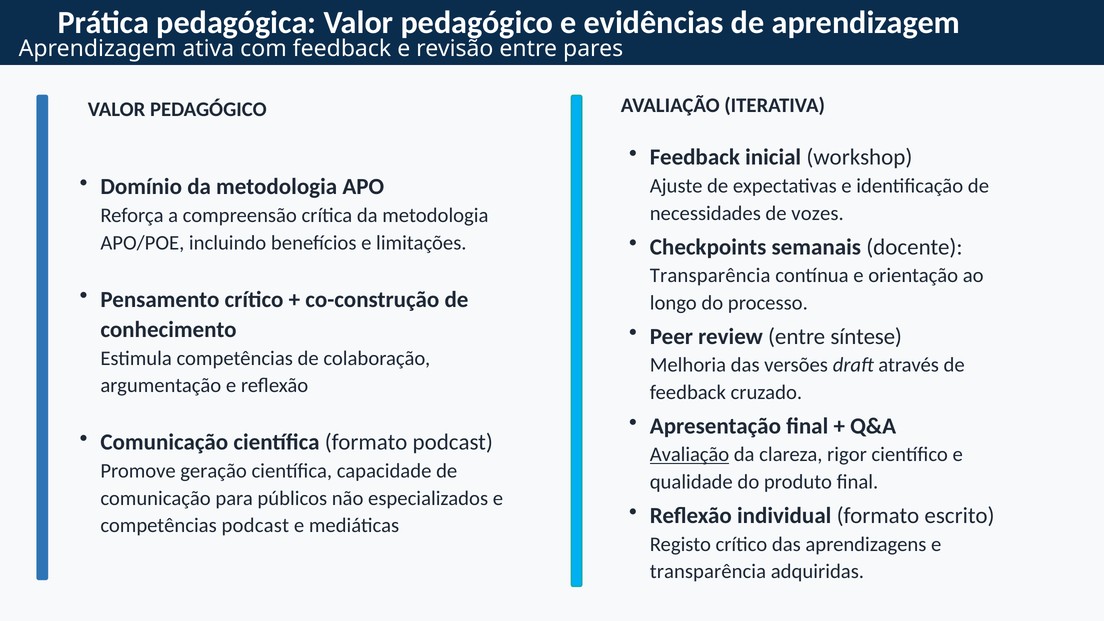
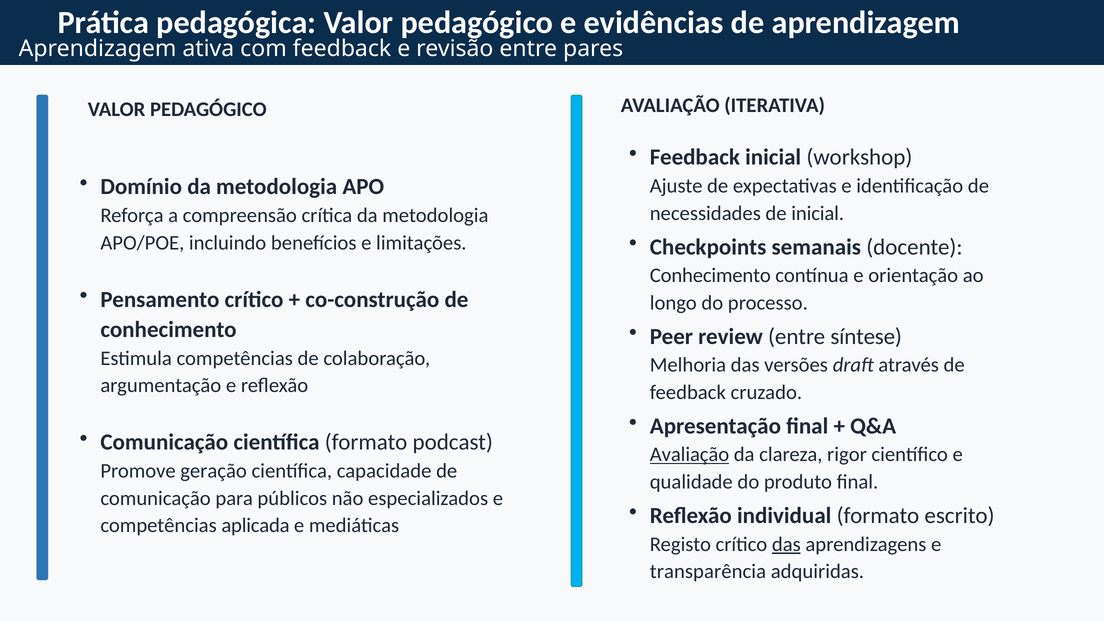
de vozes: vozes -> inicial
Transparência at (710, 276): Transparência -> Conhecimento
competências podcast: podcast -> aplicada
das at (786, 544) underline: none -> present
